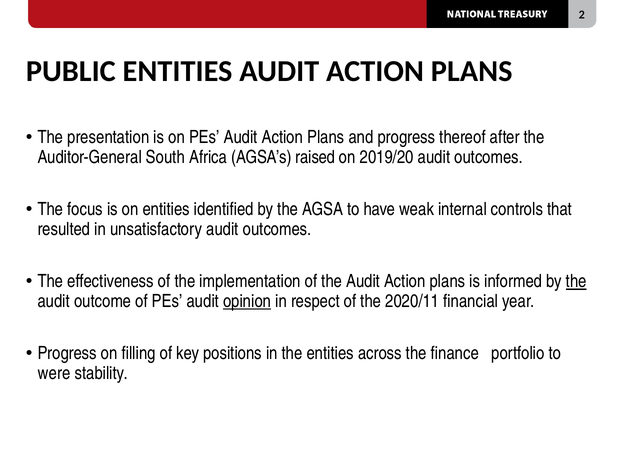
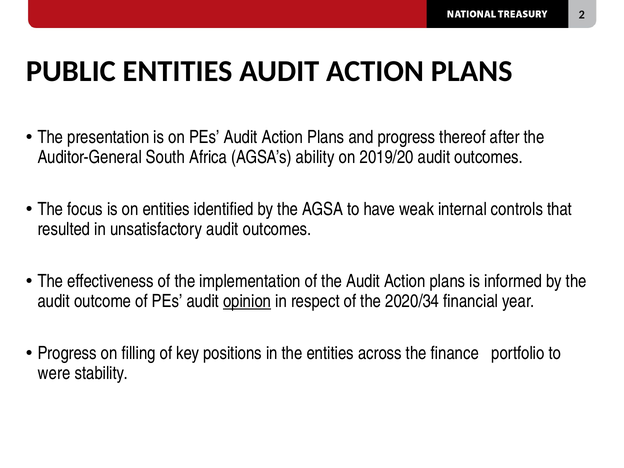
raised: raised -> ability
the at (576, 281) underline: present -> none
2020/11: 2020/11 -> 2020/34
